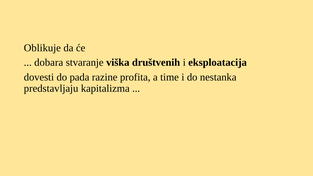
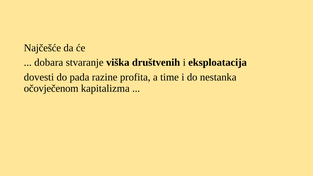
Oblikuje: Oblikuje -> Najčešće
predstavljaju: predstavljaju -> očovječenom
